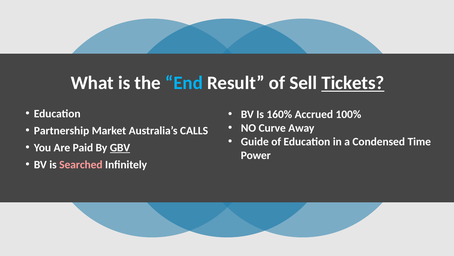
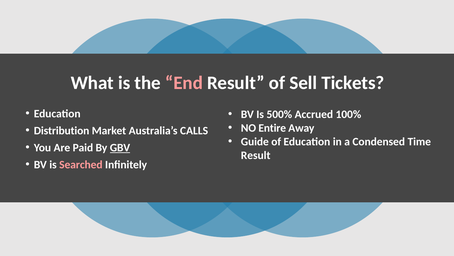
End colour: light blue -> pink
Tickets underline: present -> none
160%: 160% -> 500%
Curve: Curve -> Entire
Partnership: Partnership -> Distribution
Power at (256, 156): Power -> Result
